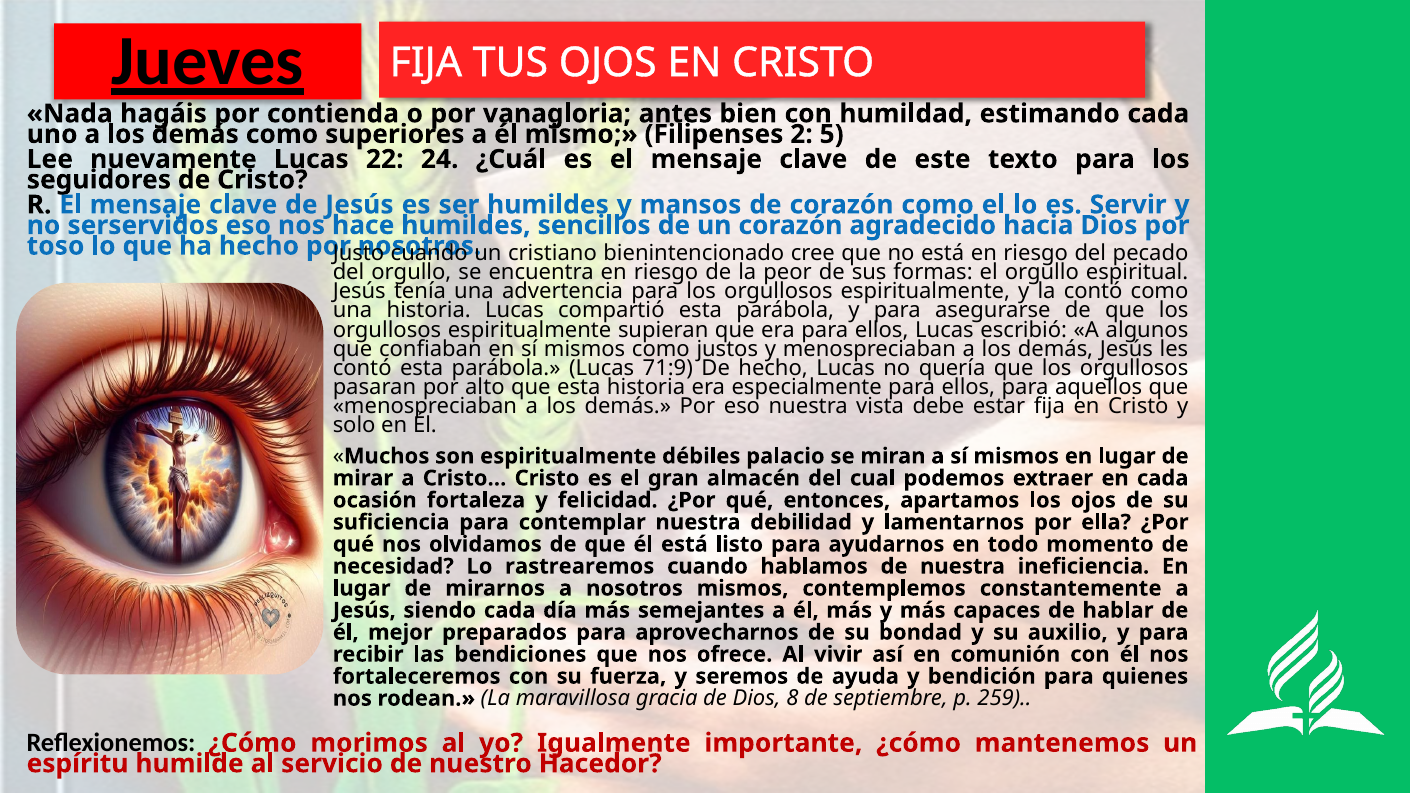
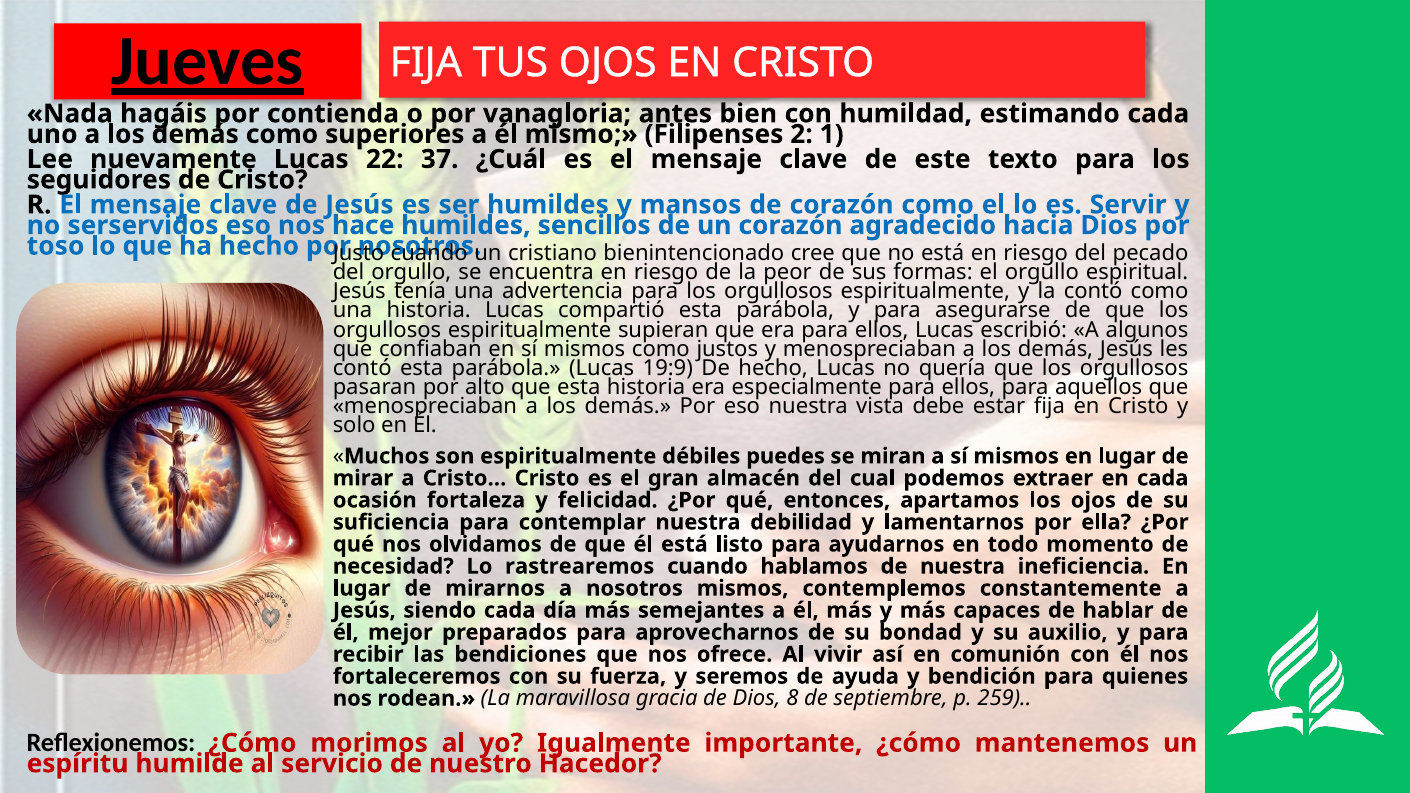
5: 5 -> 1
24: 24 -> 37
71:9: 71:9 -> 19:9
palacio: palacio -> puedes
